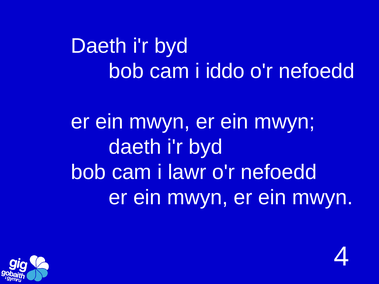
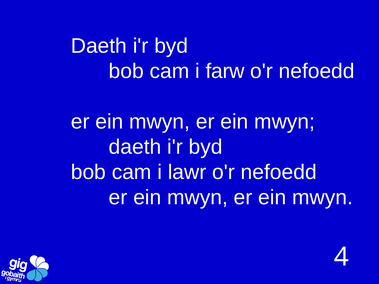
iddo: iddo -> farw
